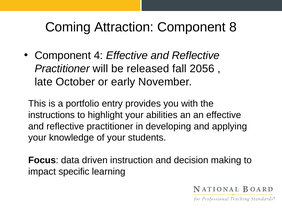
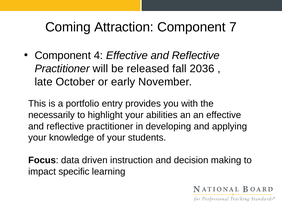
8: 8 -> 7
2056: 2056 -> 2036
instructions: instructions -> necessarily
